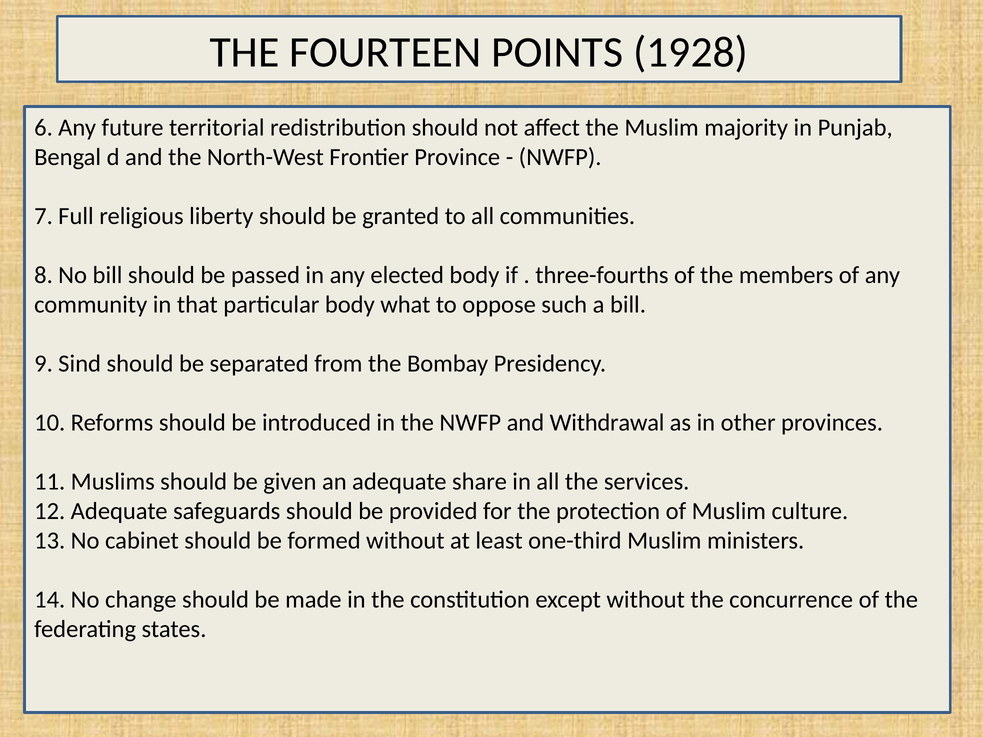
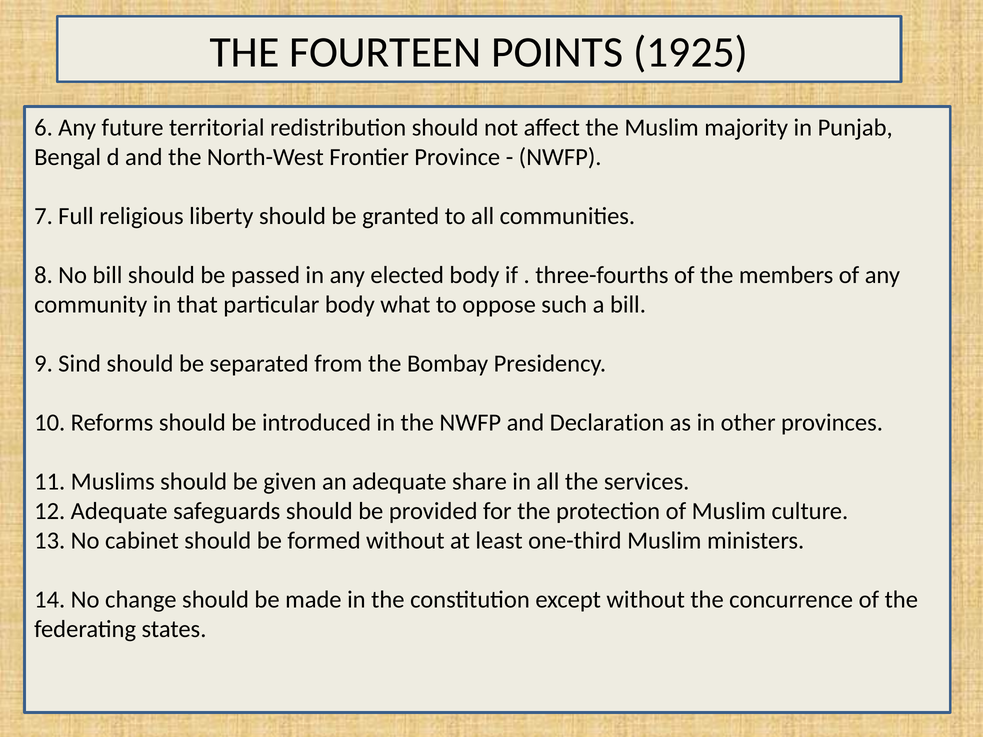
1928: 1928 -> 1925
Withdrawal: Withdrawal -> Declaration
